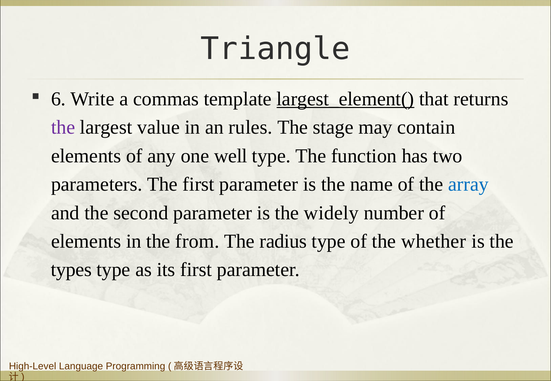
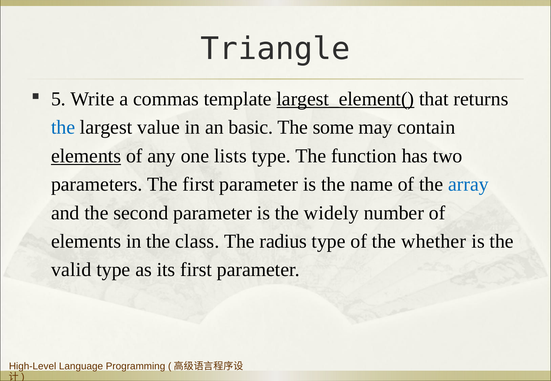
6: 6 -> 5
the at (63, 128) colour: purple -> blue
rules: rules -> basic
stage: stage -> some
elements at (86, 156) underline: none -> present
well: well -> lists
from: from -> class
types: types -> valid
